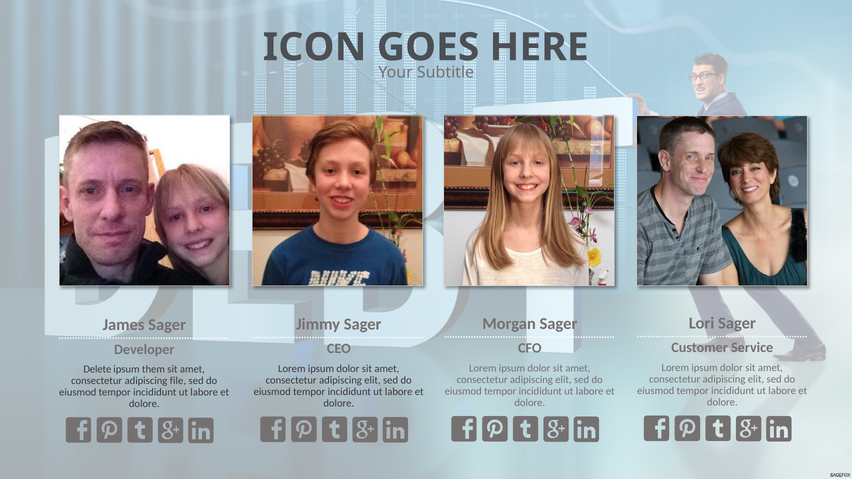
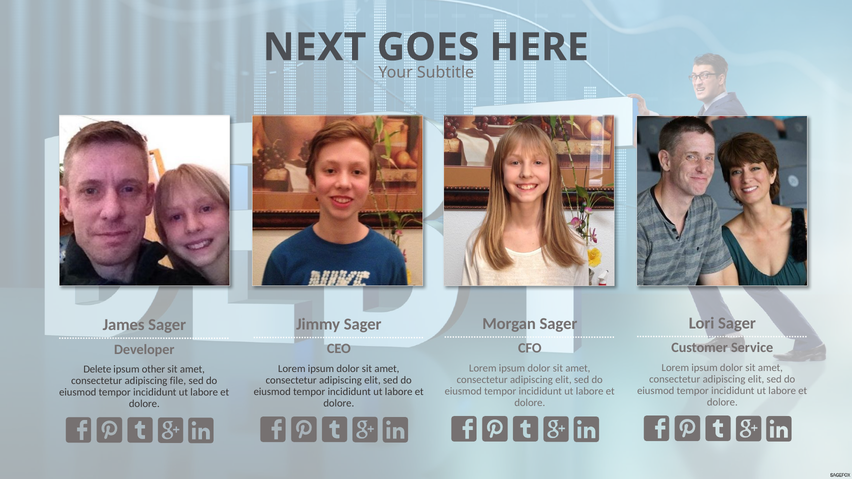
ICON: ICON -> NEXT
them: them -> other
